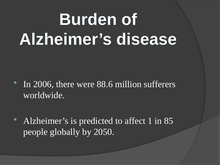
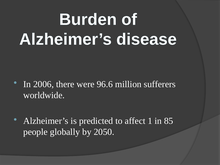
88.6: 88.6 -> 96.6
